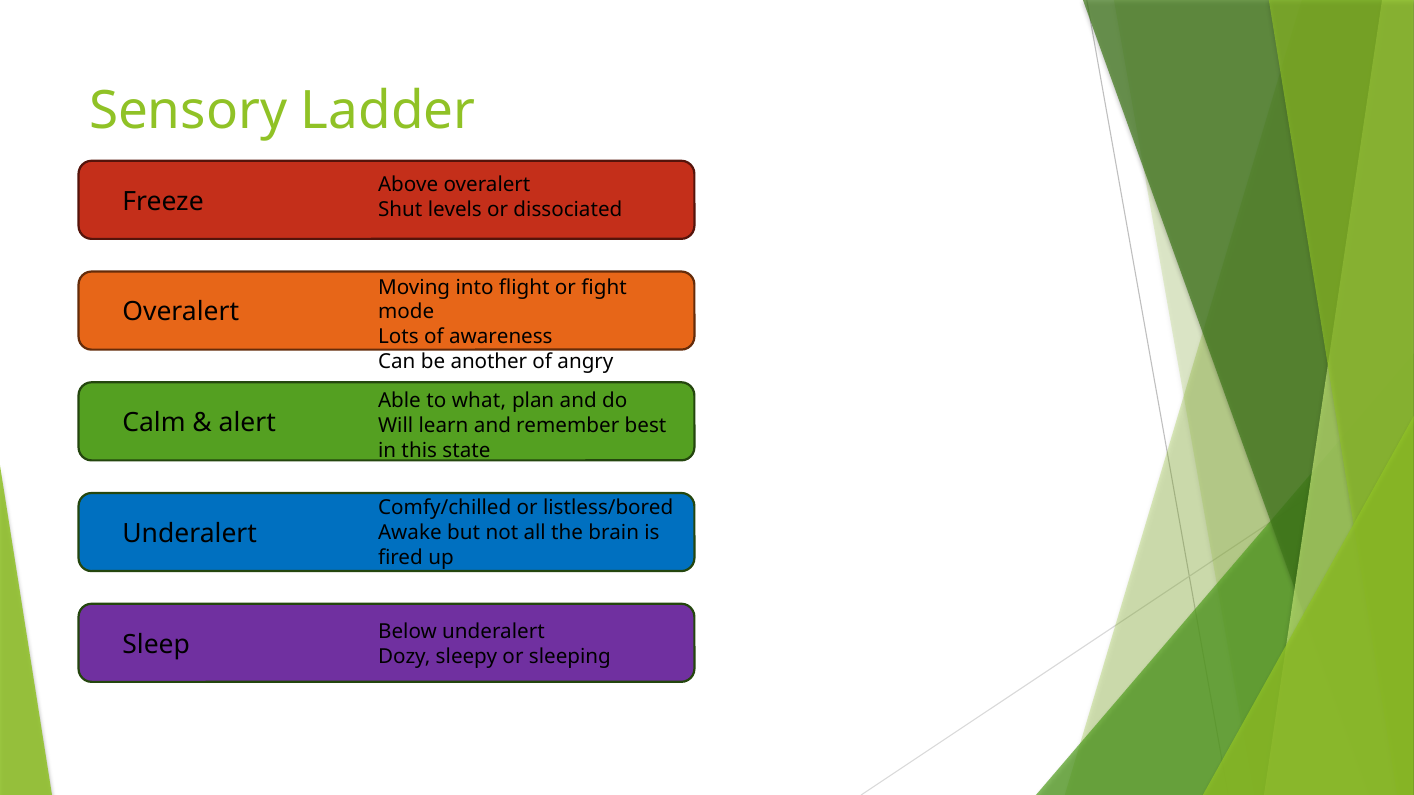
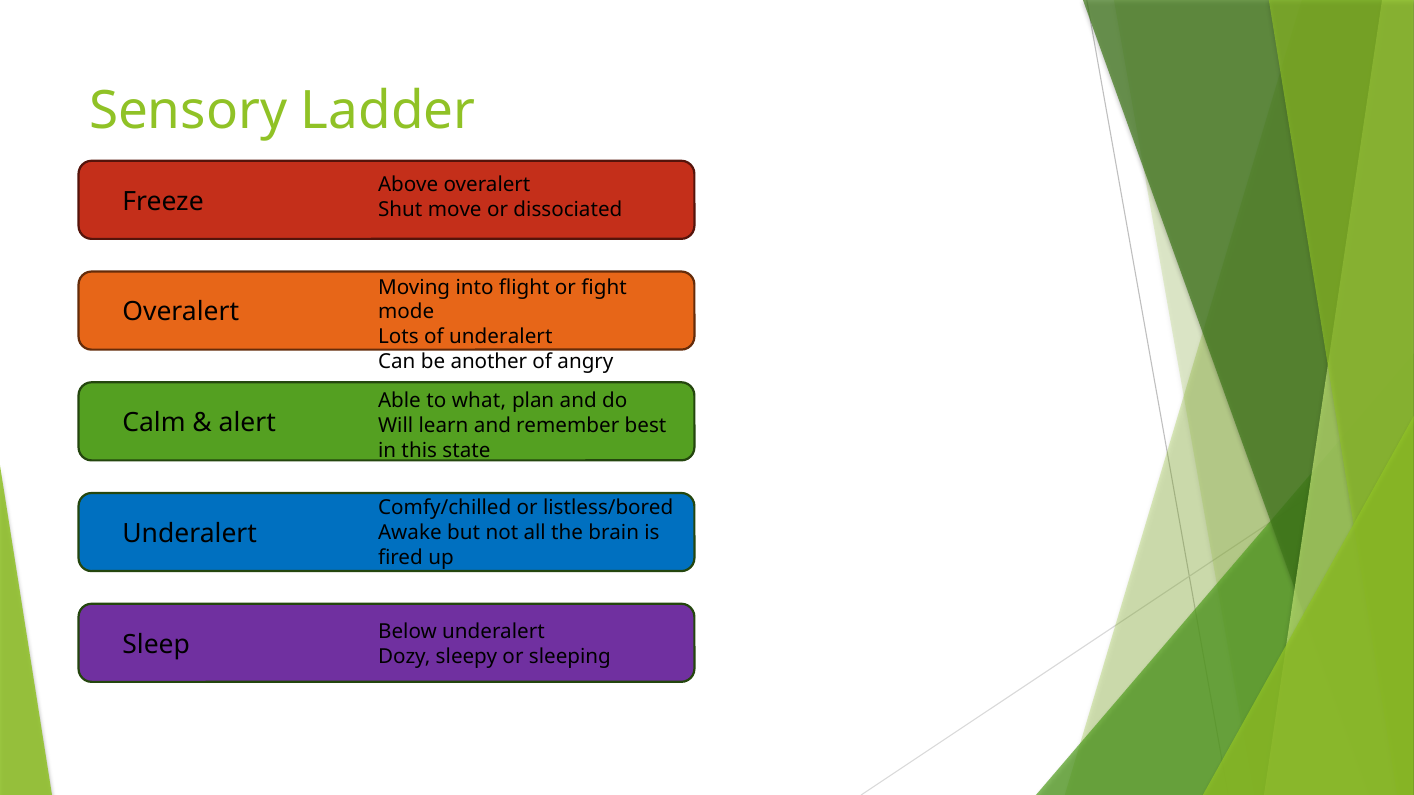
levels: levels -> move
of awareness: awareness -> underalert
